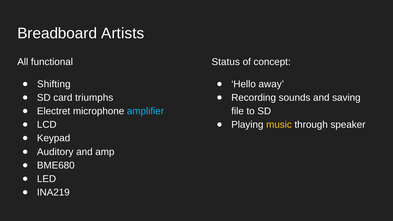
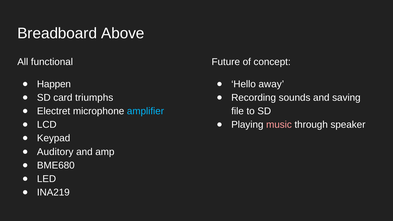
Artists: Artists -> Above
Status: Status -> Future
Shifting: Shifting -> Happen
music colour: yellow -> pink
